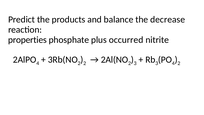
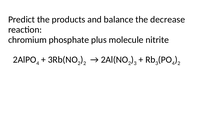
properties: properties -> chromium
occurred: occurred -> molecule
